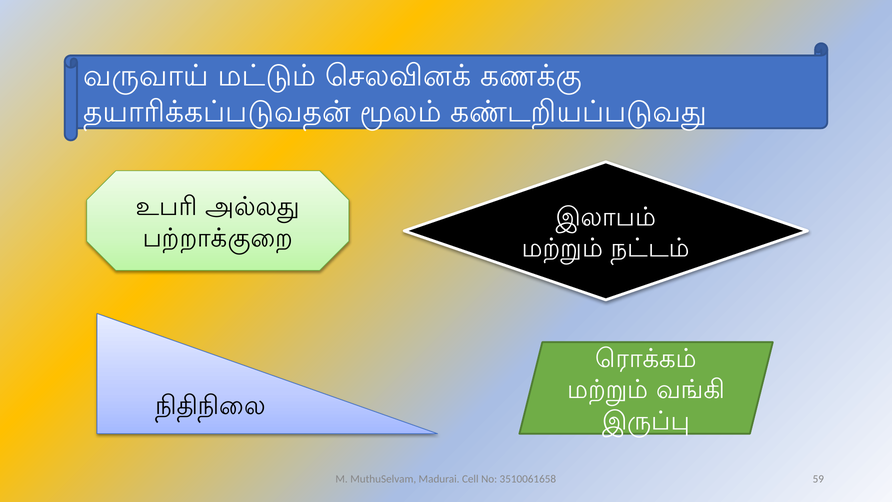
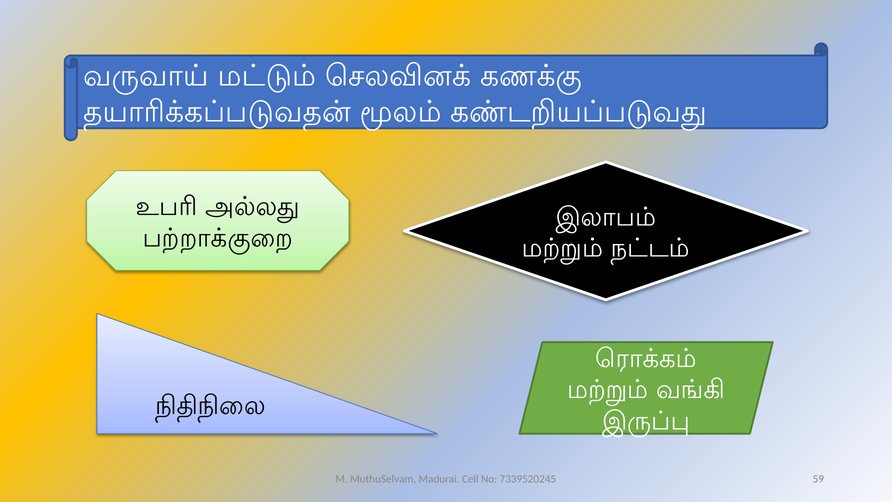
3510061658: 3510061658 -> 7339520245
